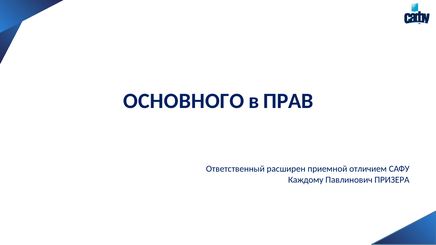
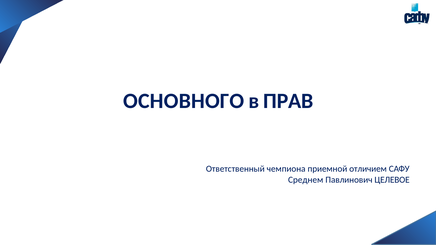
расширен: расширен -> чемпиона
Каждому: Каждому -> Среднем
ПРИЗЕРА: ПРИЗЕРА -> ЦЕЛЕВОЕ
